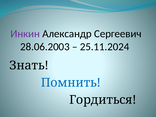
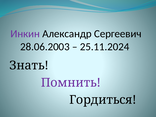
Помнить colour: blue -> purple
